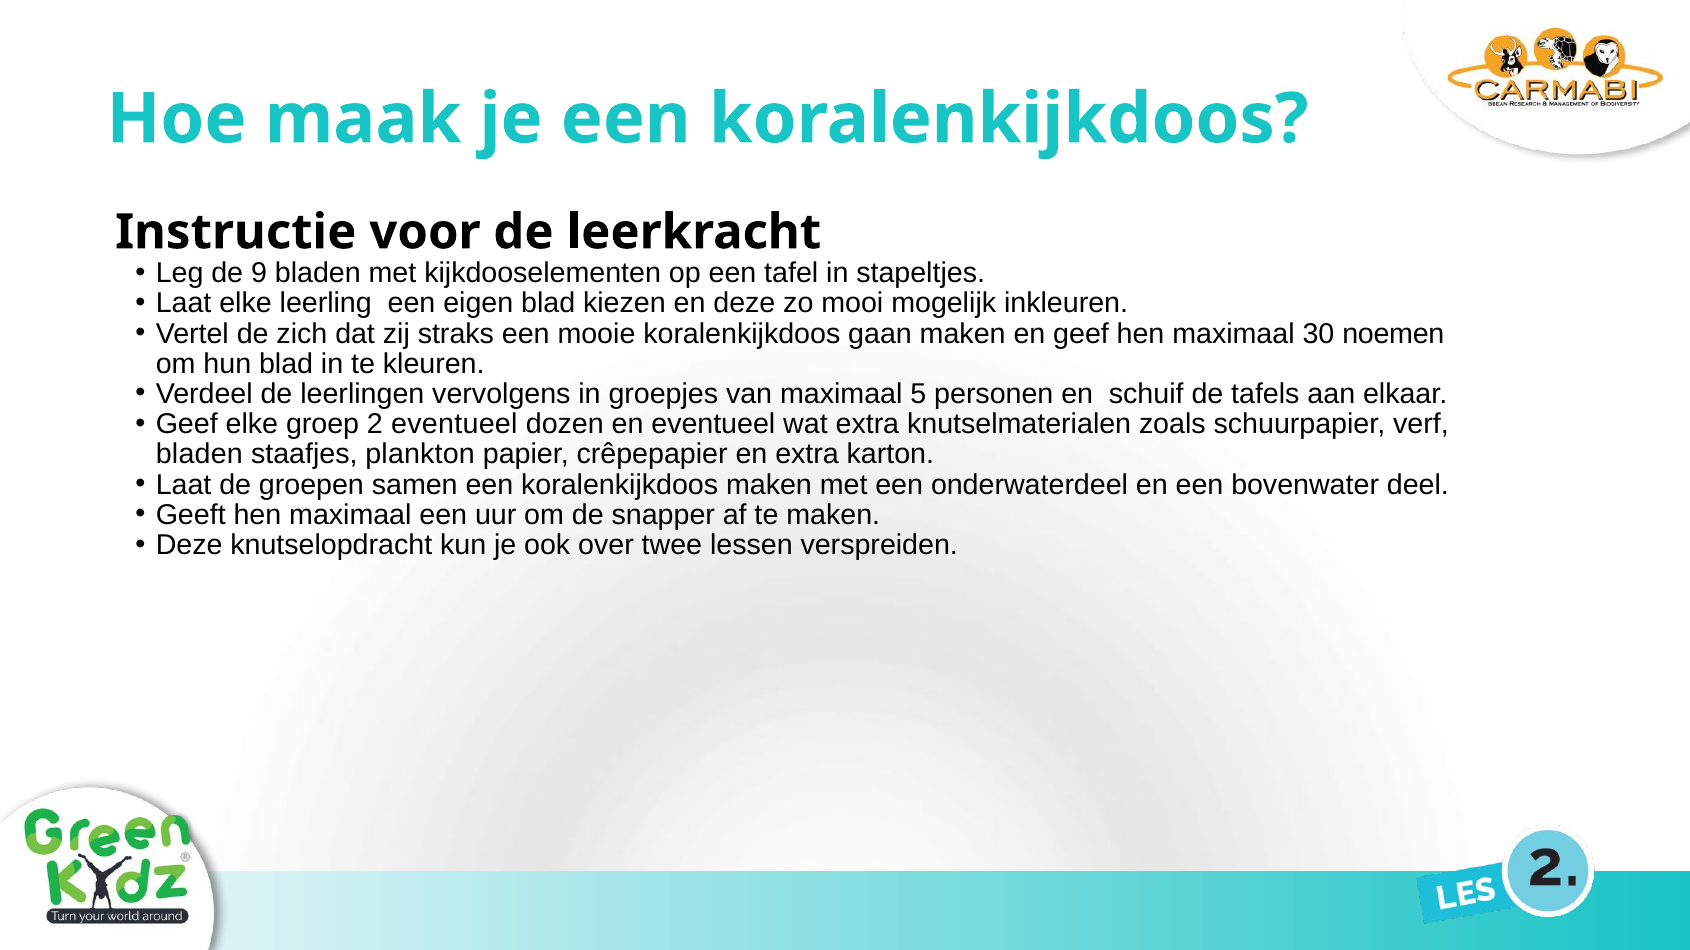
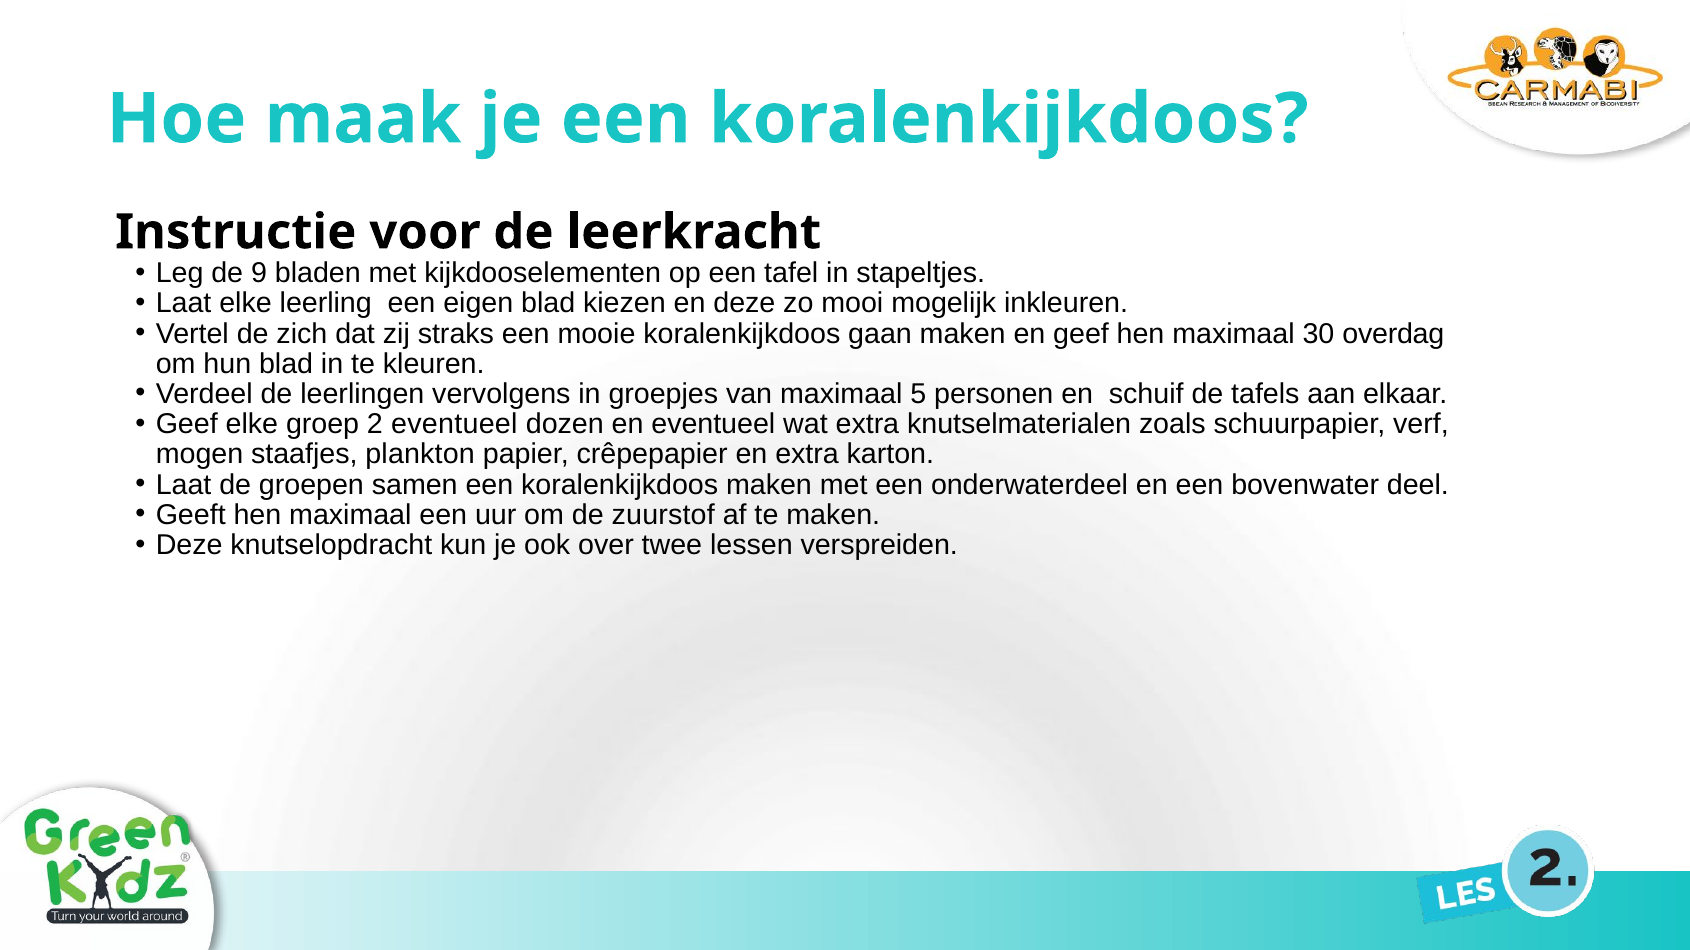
noemen: noemen -> overdag
bladen at (199, 455): bladen -> mogen
snapper: snapper -> zuurstof
